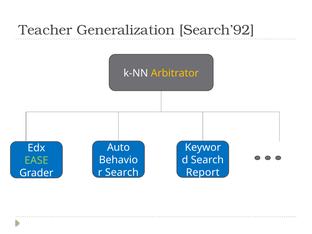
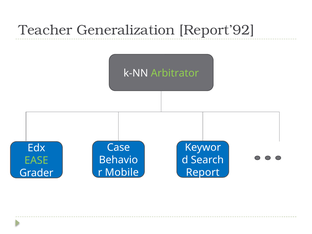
Search’92: Search’92 -> Report’92
Arbitrator colour: yellow -> light green
Auto: Auto -> Case
Search at (122, 172): Search -> Mobile
